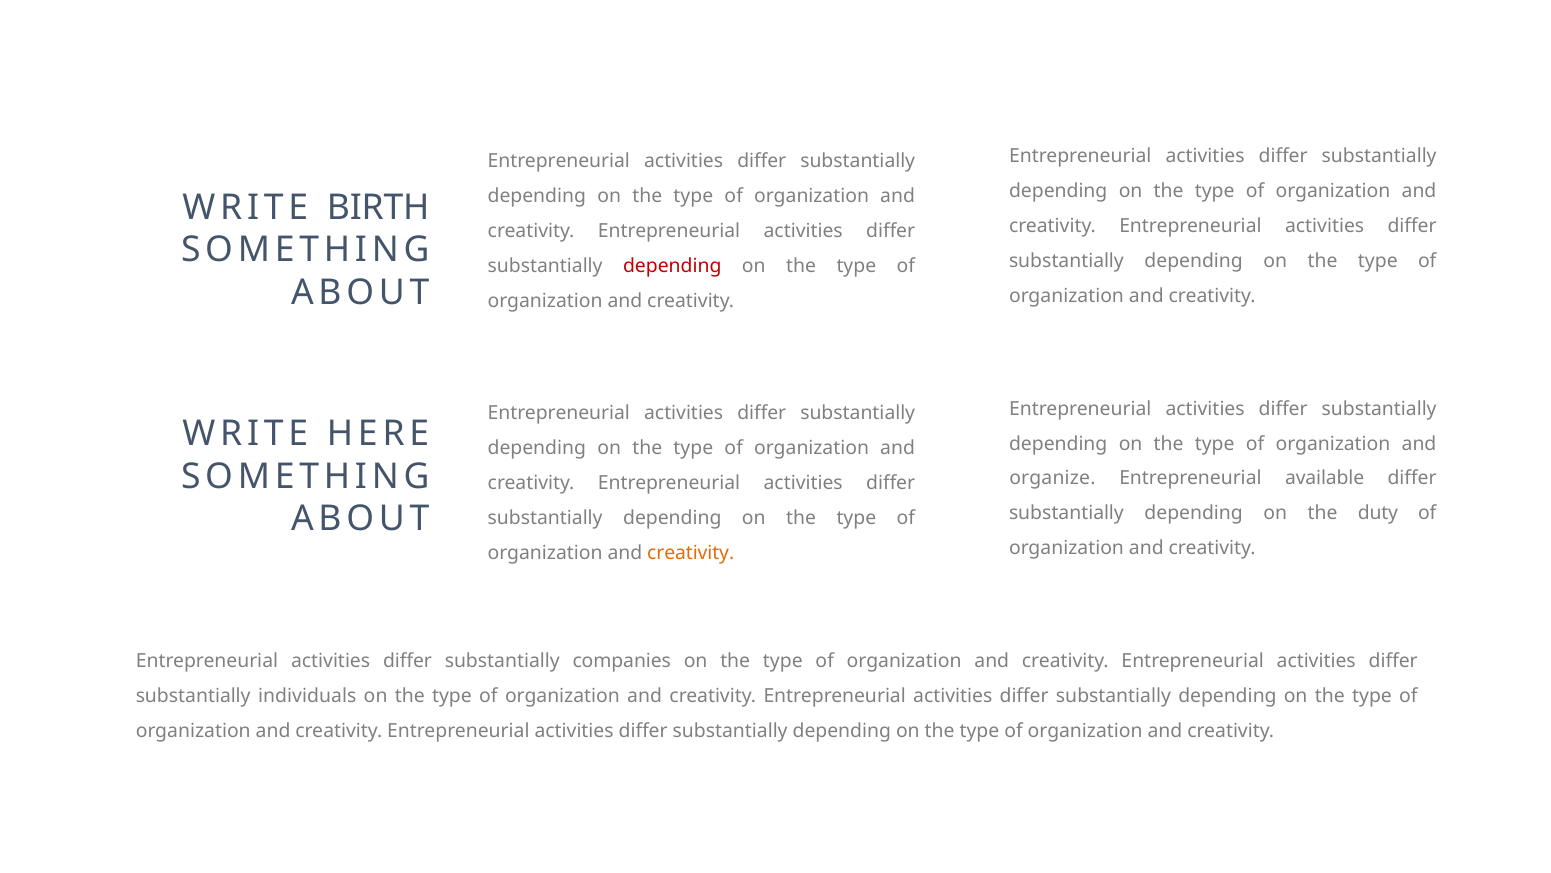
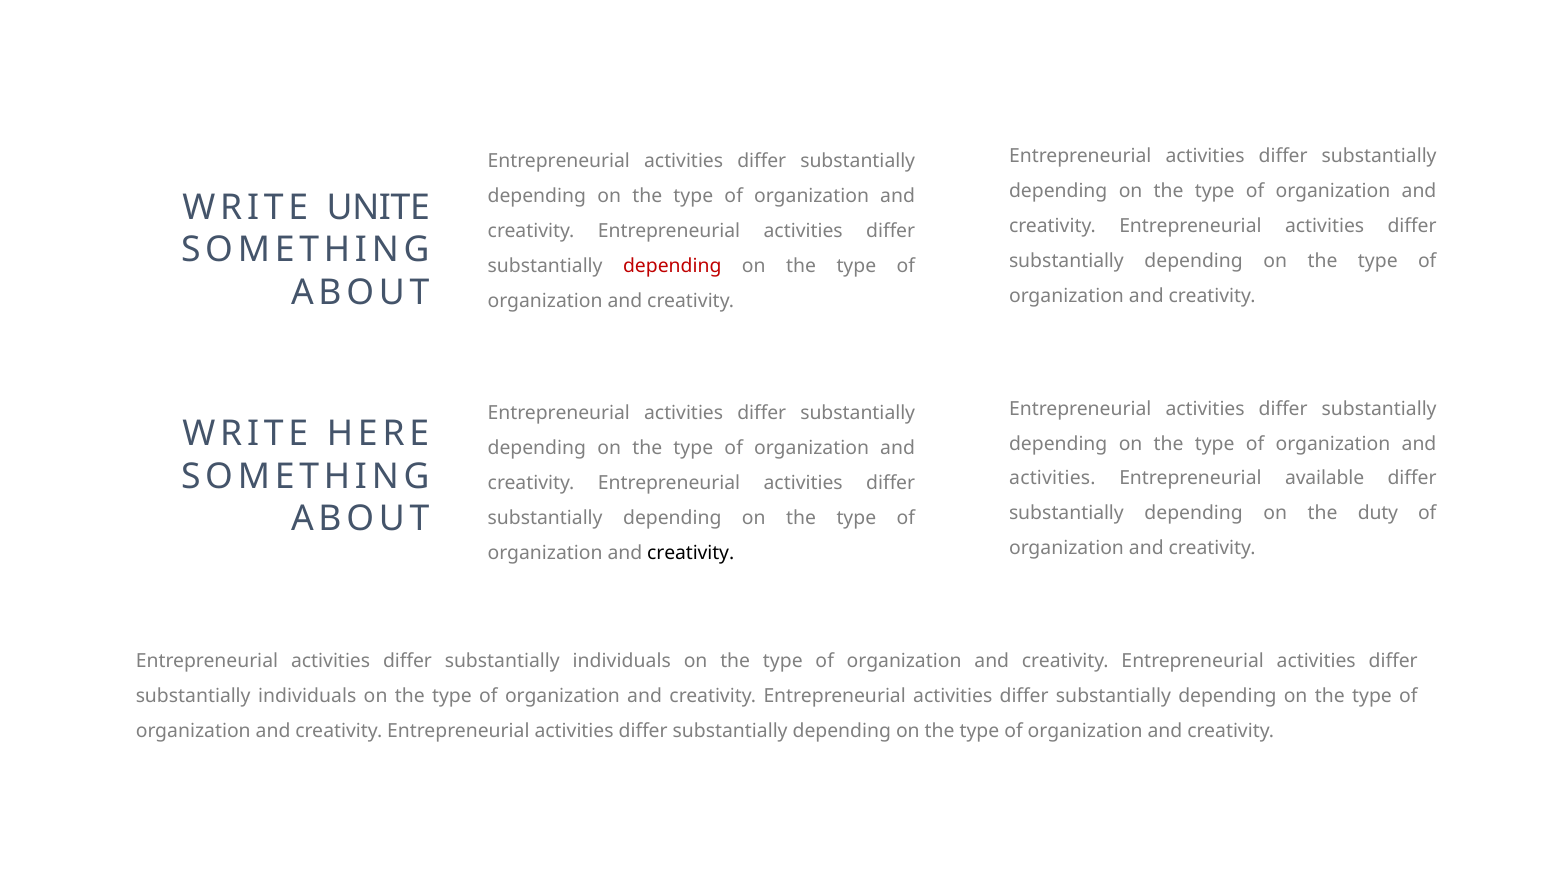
BIRTH: BIRTH -> UNITE
organize at (1052, 478): organize -> activities
creativity at (691, 553) colour: orange -> black
companies at (622, 660): companies -> individuals
